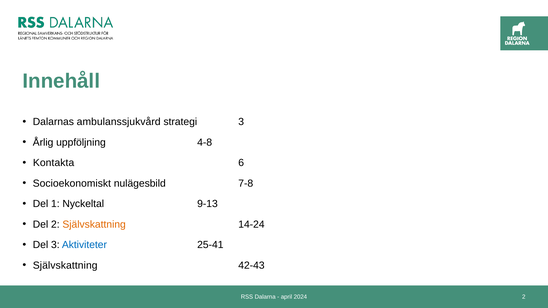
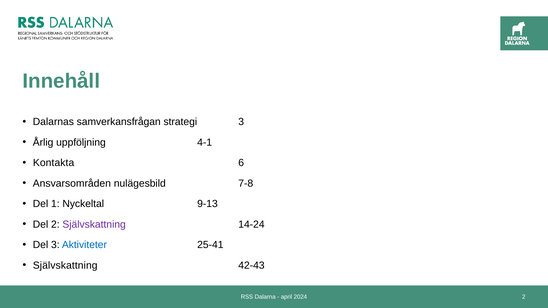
ambulanssjukvård: ambulanssjukvård -> samverkansfrågan
4-8: 4-8 -> 4-1
Socioekonomiskt: Socioekonomiskt -> Ansvarsområden
Självskattning at (94, 225) colour: orange -> purple
